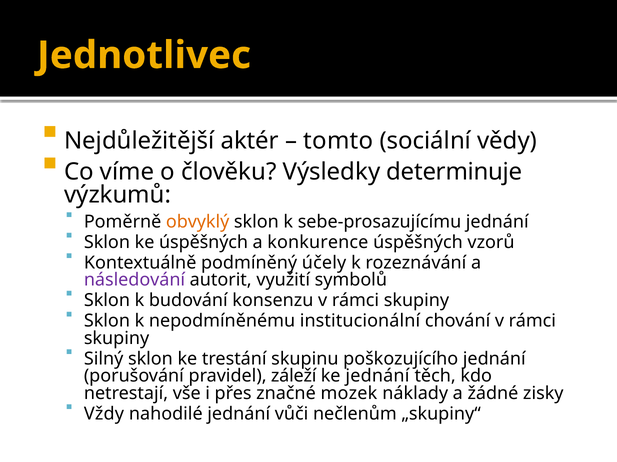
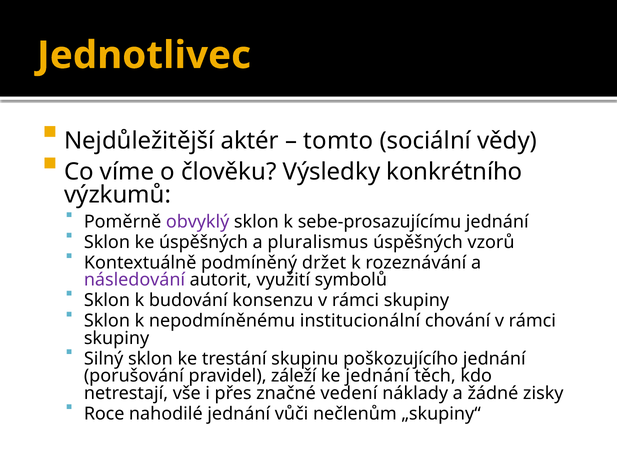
determinuje: determinuje -> konkrétního
obvyklý colour: orange -> purple
konkurence: konkurence -> pluralismus
účely: účely -> držet
mozek: mozek -> vedení
Vždy: Vždy -> Roce
